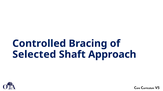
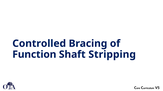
Selected: Selected -> Function
Approach: Approach -> Stripping
